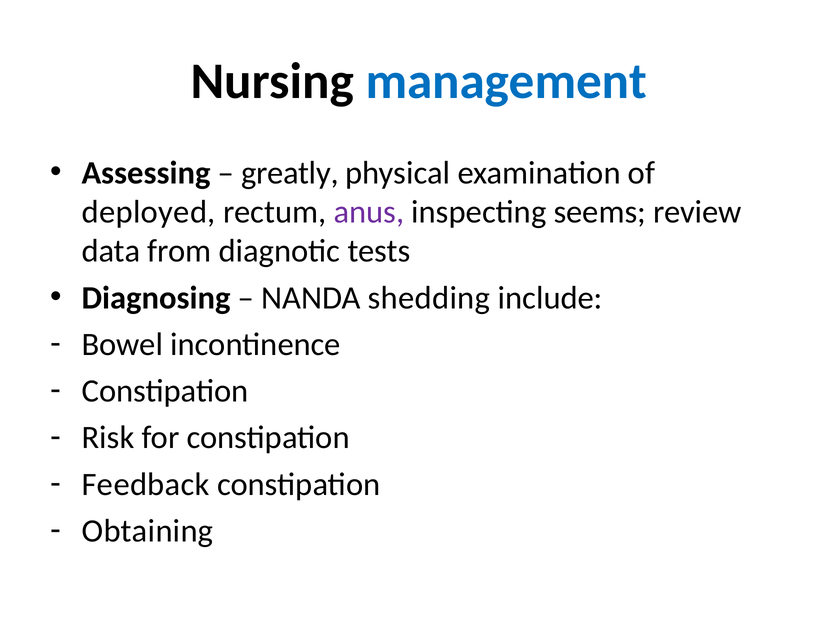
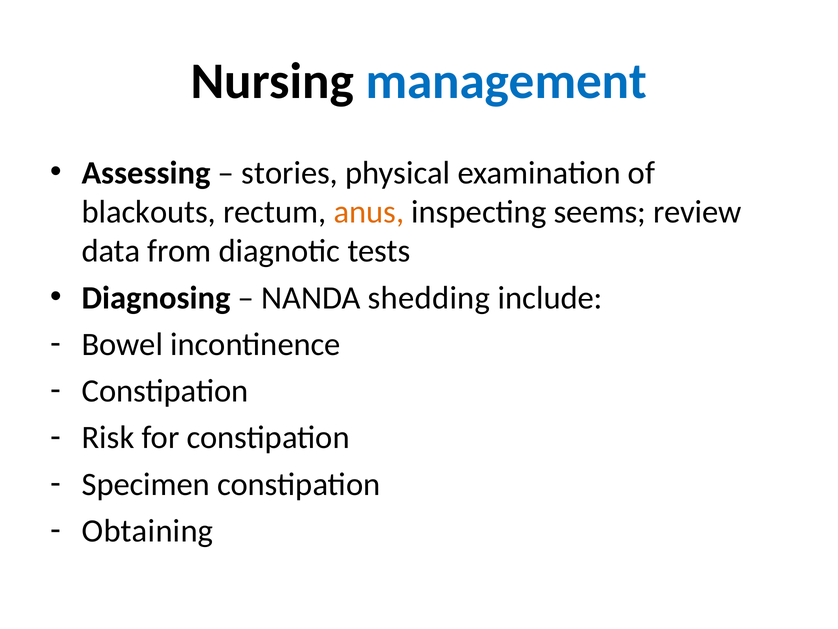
greatly: greatly -> stories
deployed: deployed -> blackouts
anus colour: purple -> orange
Feedback: Feedback -> Specimen
